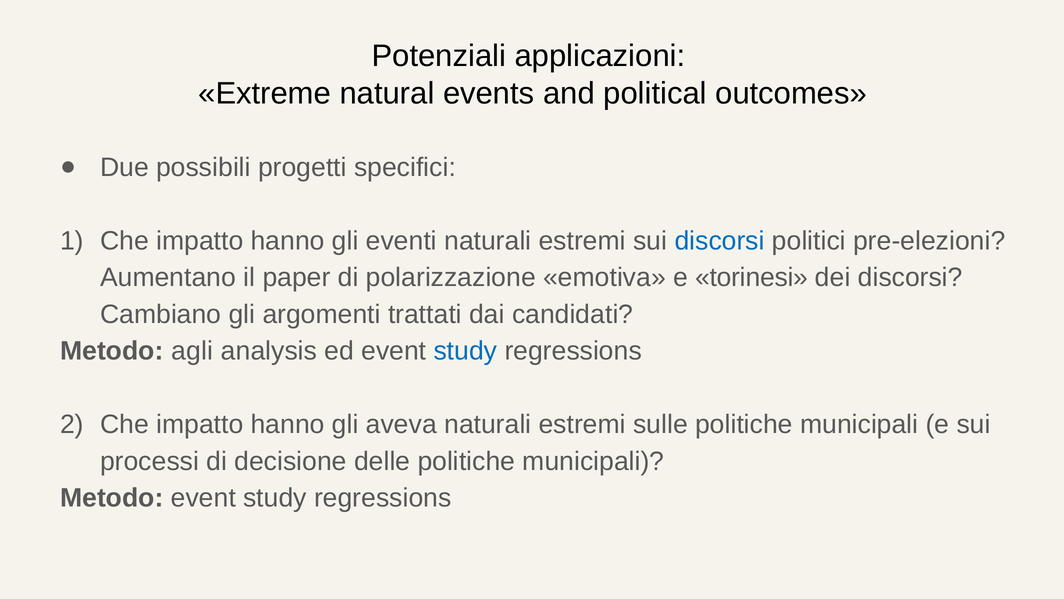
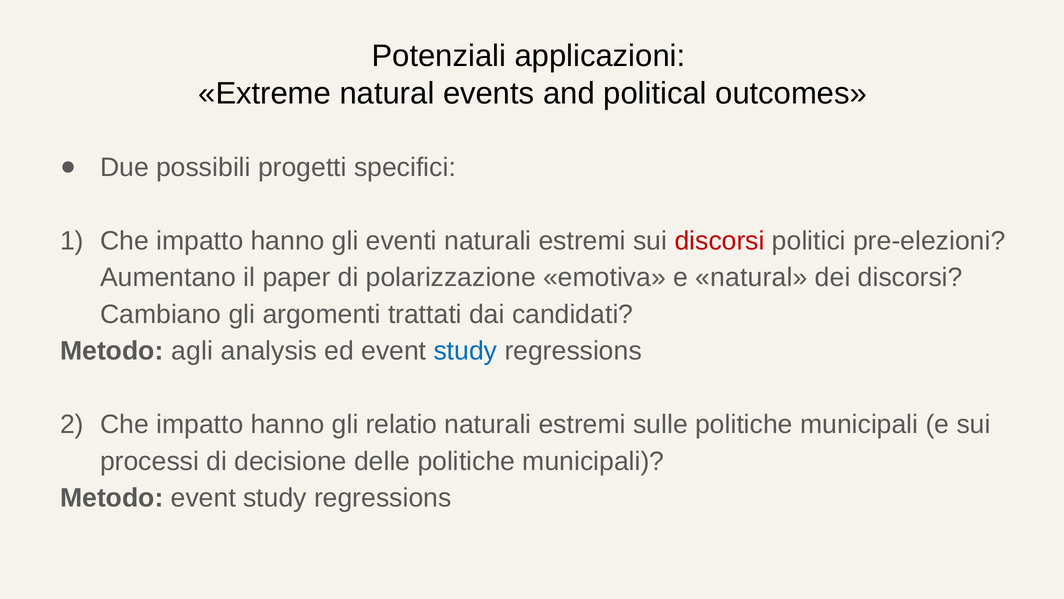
discorsi at (720, 241) colour: blue -> red
e torinesi: torinesi -> natural
aveva: aveva -> relatio
